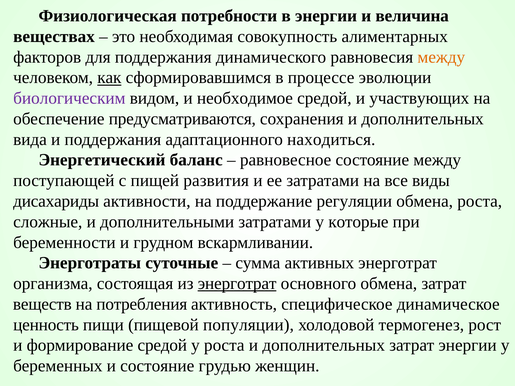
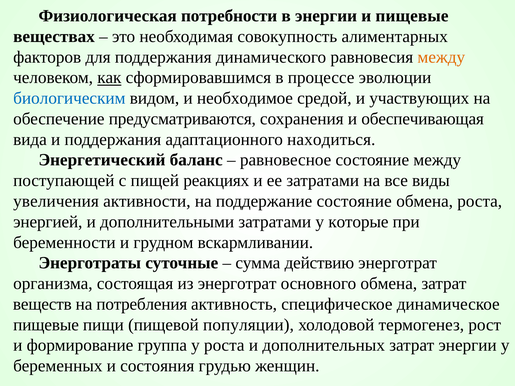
и величина: величина -> пищевые
биологическим colour: purple -> blue
сохранения и дополнительных: дополнительных -> обеспечивающая
развития: развития -> реакциях
дисахариды: дисахариды -> увеличения
поддержание регуляции: регуляции -> состояние
сложные: сложные -> энергией
активных: активных -> действию
энерготрат at (237, 284) underline: present -> none
ценность at (46, 325): ценность -> пищевые
формирование средой: средой -> группа
и состояние: состояние -> состояния
